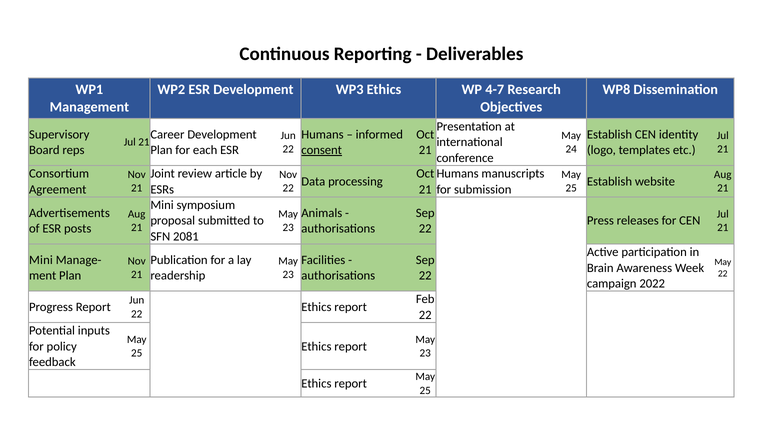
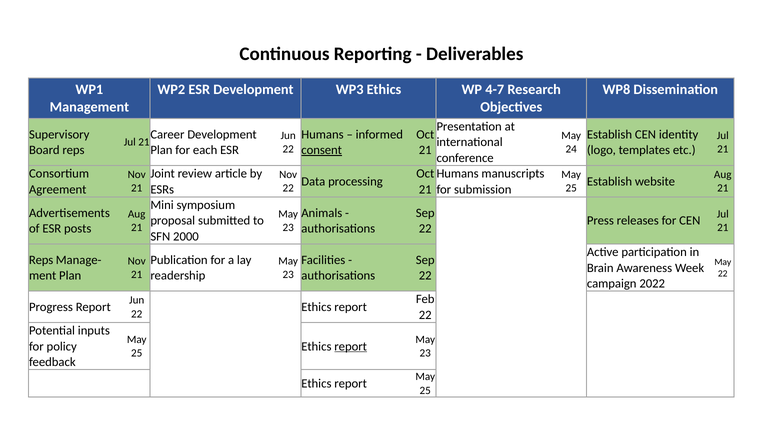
2081: 2081 -> 2000
Mini at (41, 260): Mini -> Reps
report at (351, 346) underline: none -> present
